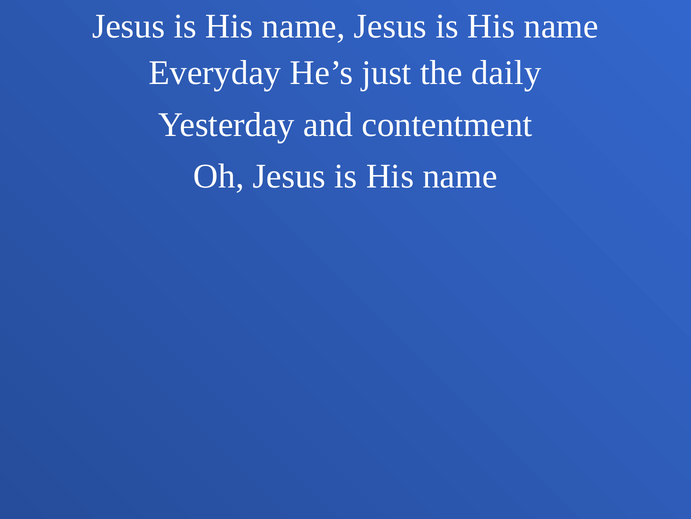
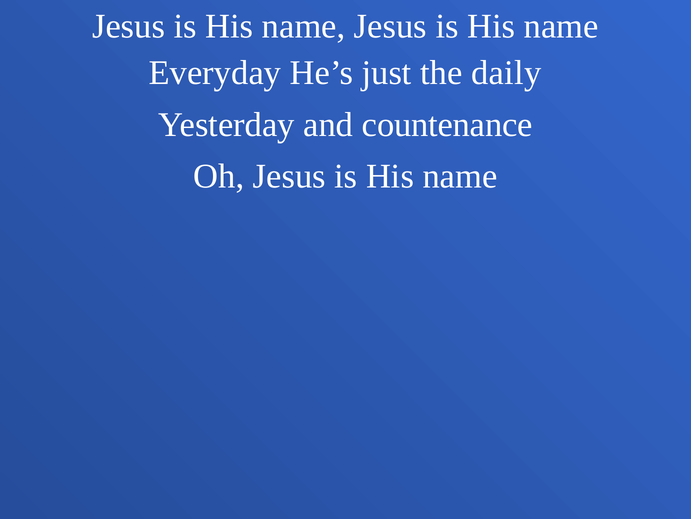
contentment: contentment -> countenance
